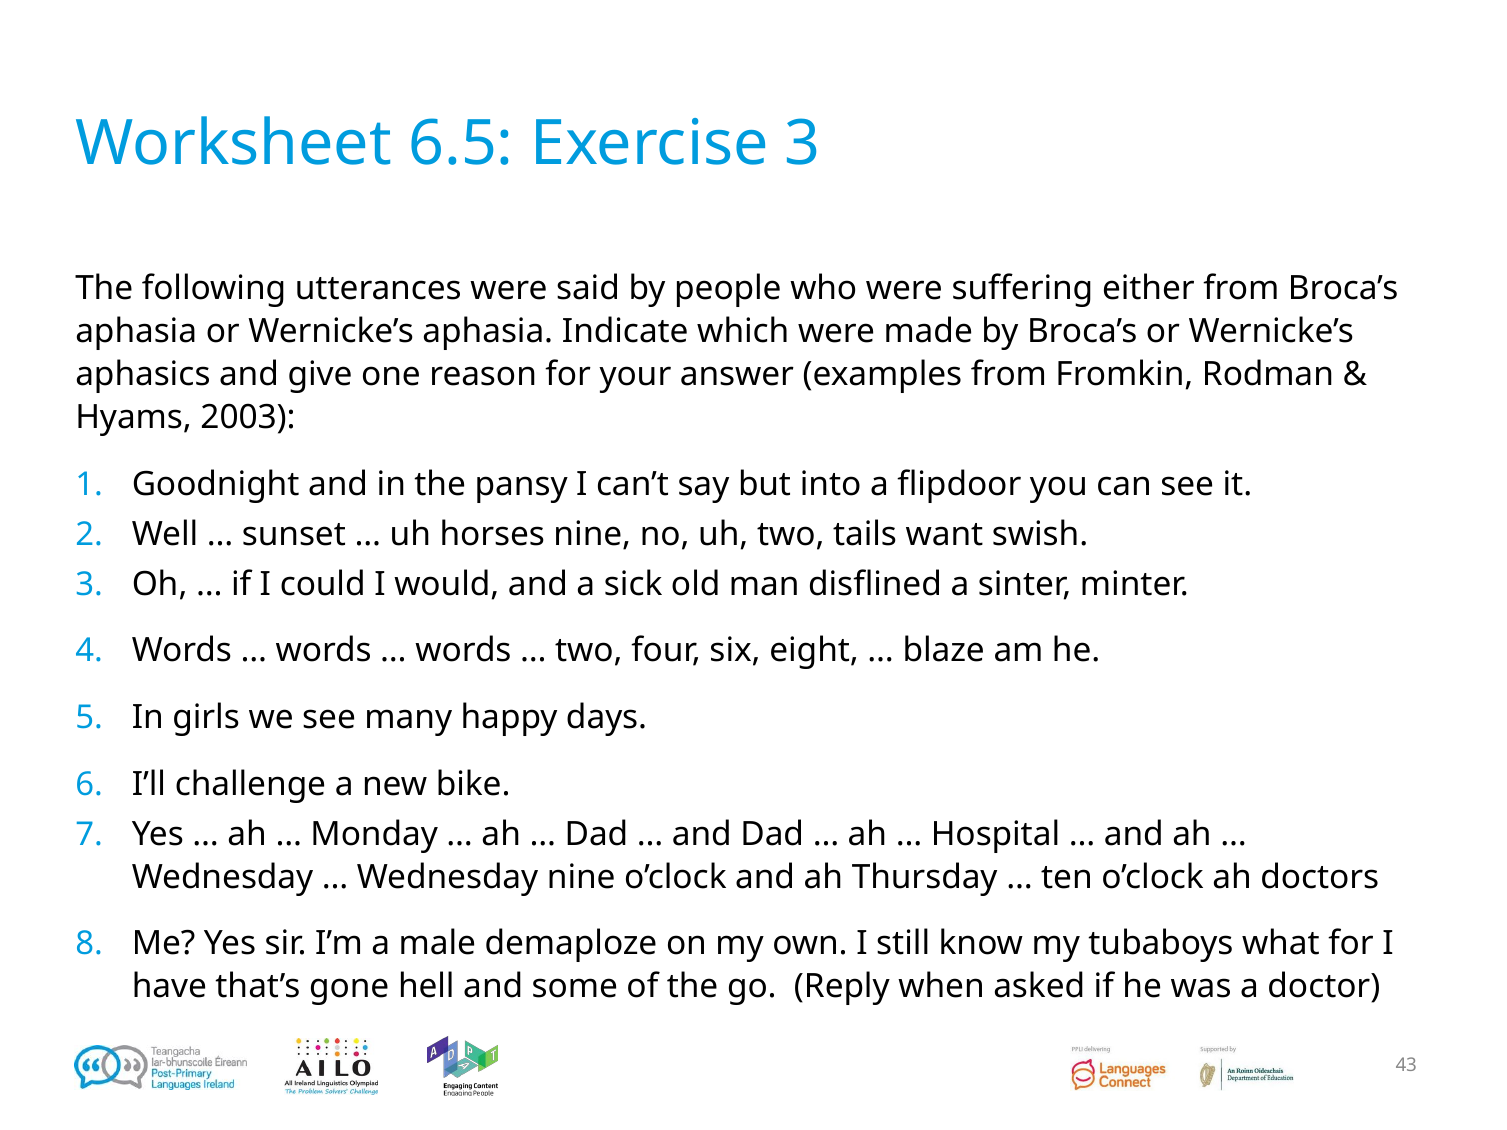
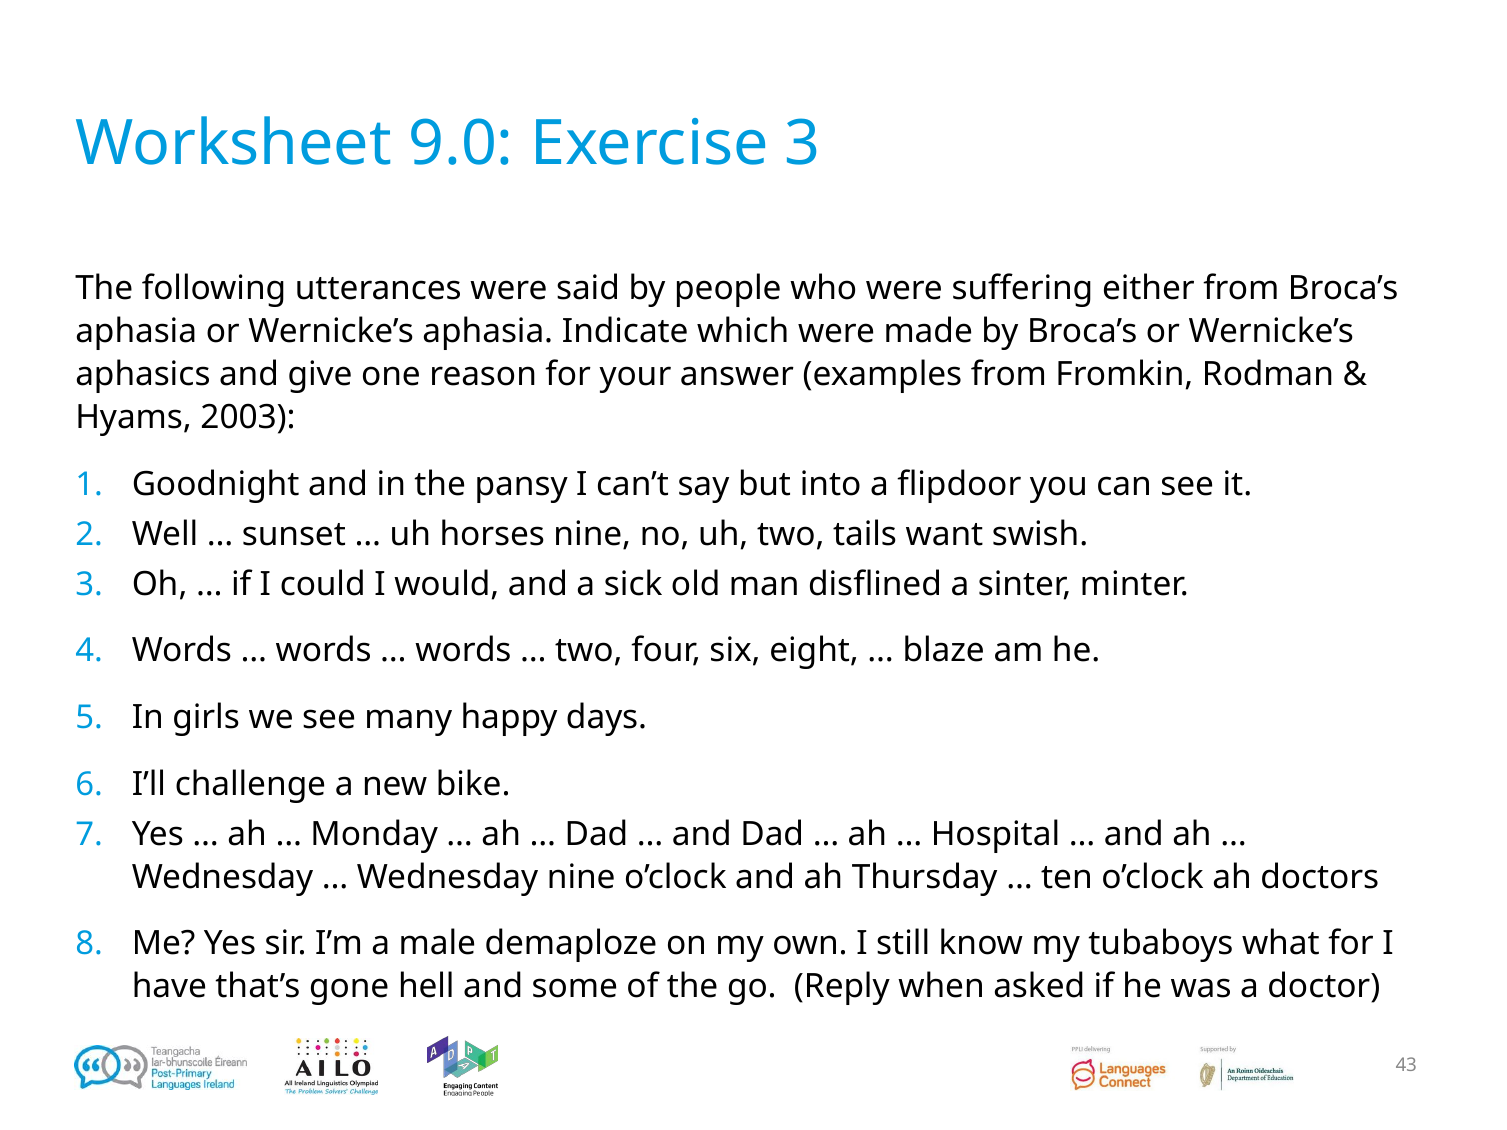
6.5: 6.5 -> 9.0
